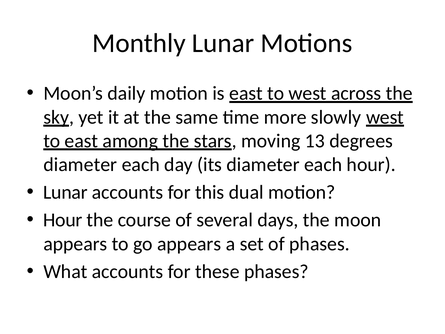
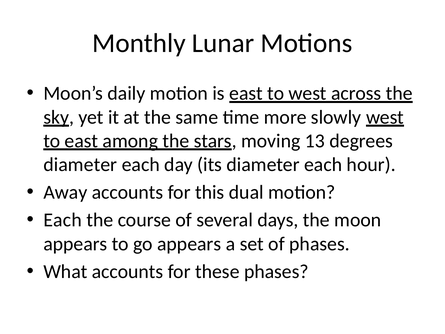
Lunar at (65, 192): Lunar -> Away
Hour at (63, 220): Hour -> Each
